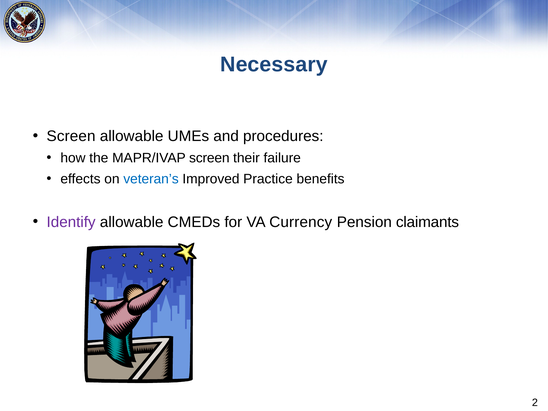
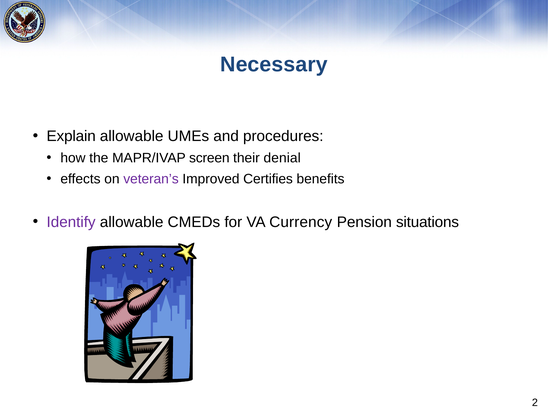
Screen at (71, 136): Screen -> Explain
failure: failure -> denial
veteran’s colour: blue -> purple
Practice: Practice -> Certifies
claimants: claimants -> situations
